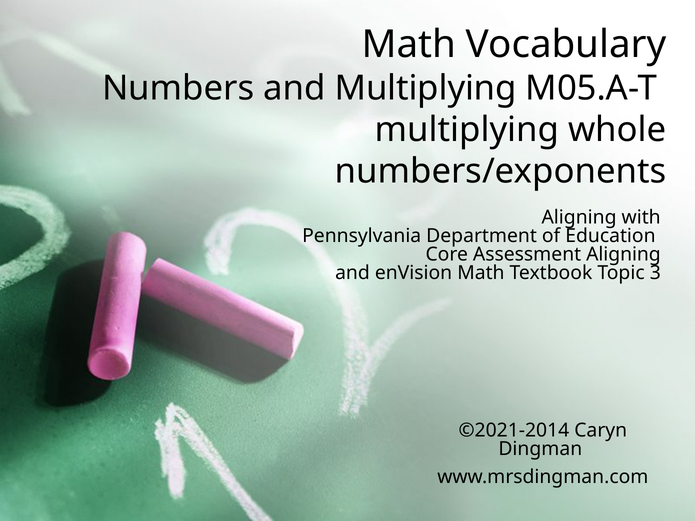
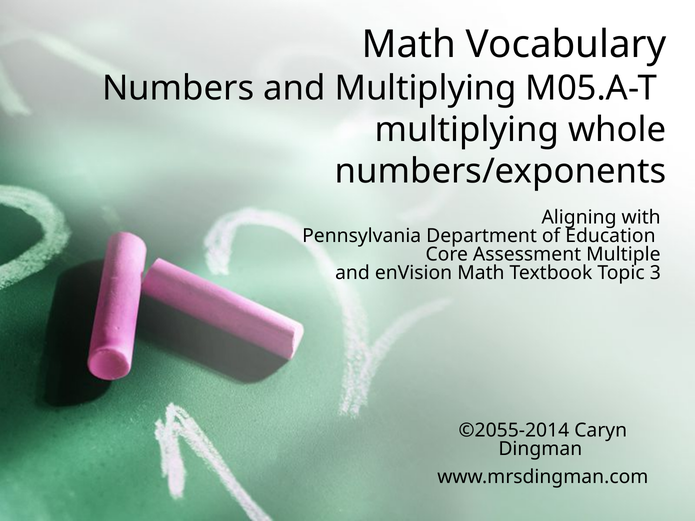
Assessment Aligning: Aligning -> Multiple
©2021-2014: ©2021-2014 -> ©2055-2014
